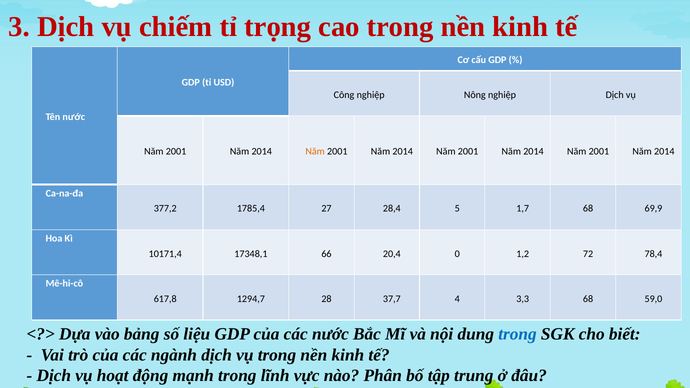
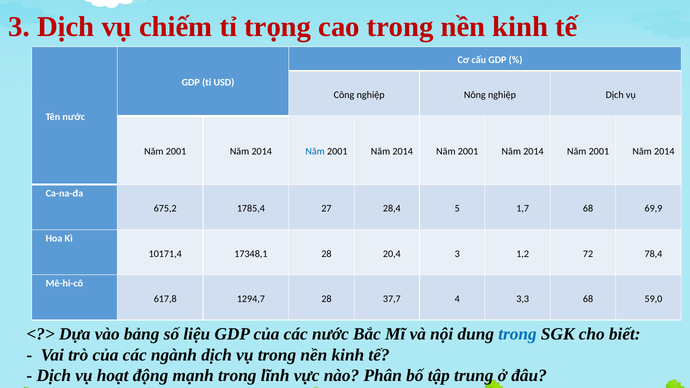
Năm at (315, 152) colour: orange -> blue
377,2: 377,2 -> 675,2
17348,1 66: 66 -> 28
20,4 0: 0 -> 3
